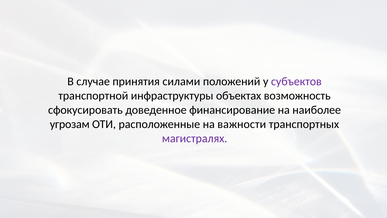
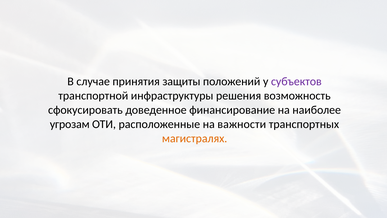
силами: силами -> защиты
объектах: объектах -> решения
магистралях colour: purple -> orange
